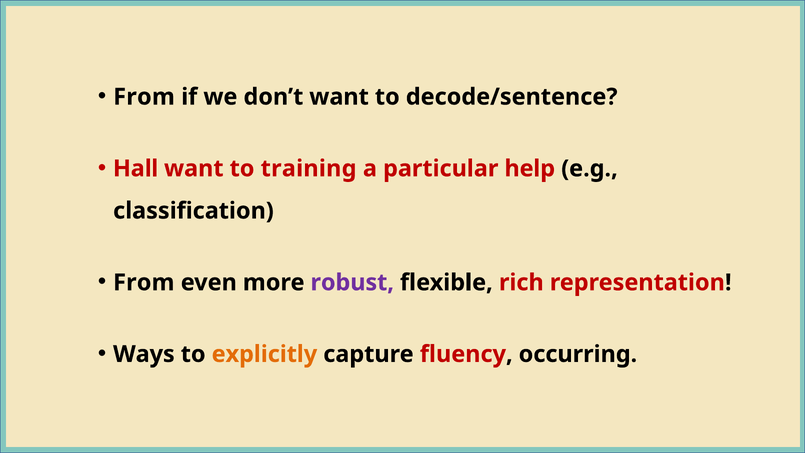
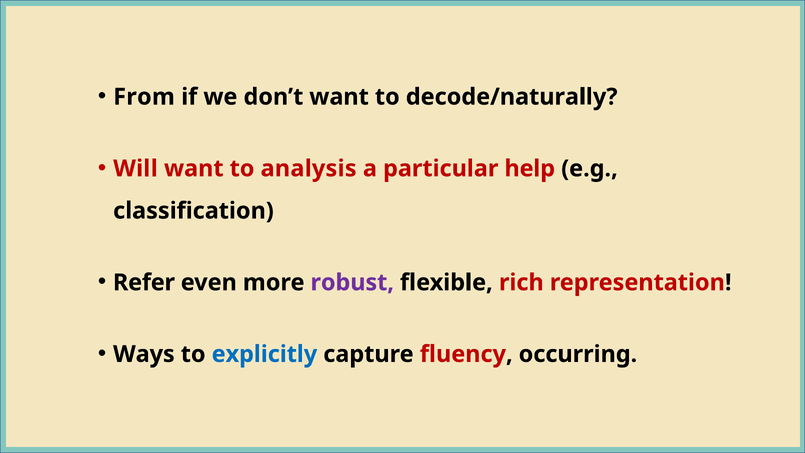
decode/sentence: decode/sentence -> decode/naturally
Hall: Hall -> Will
training: training -> analysis
From at (144, 282): From -> Refer
explicitly colour: orange -> blue
